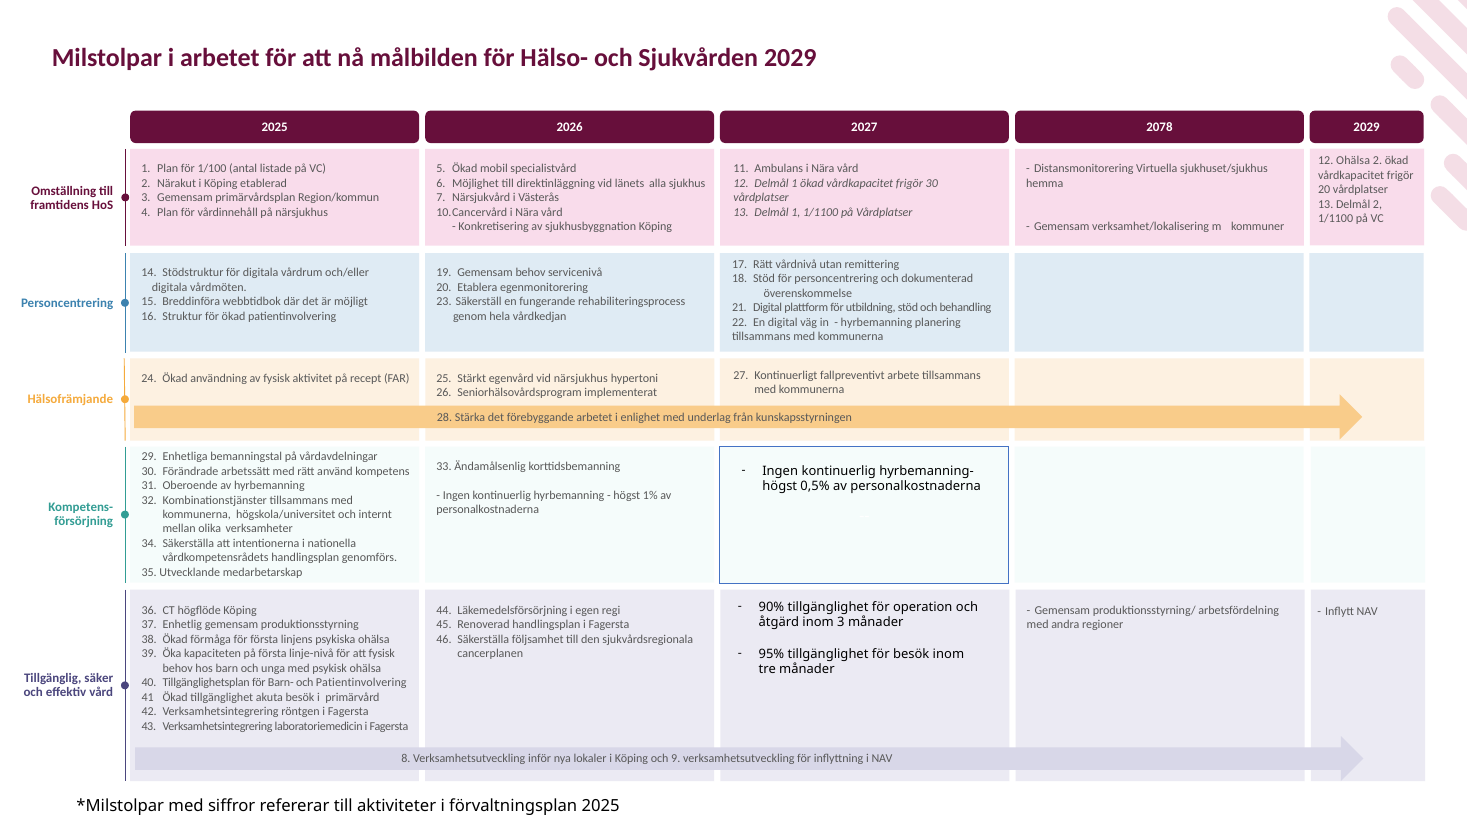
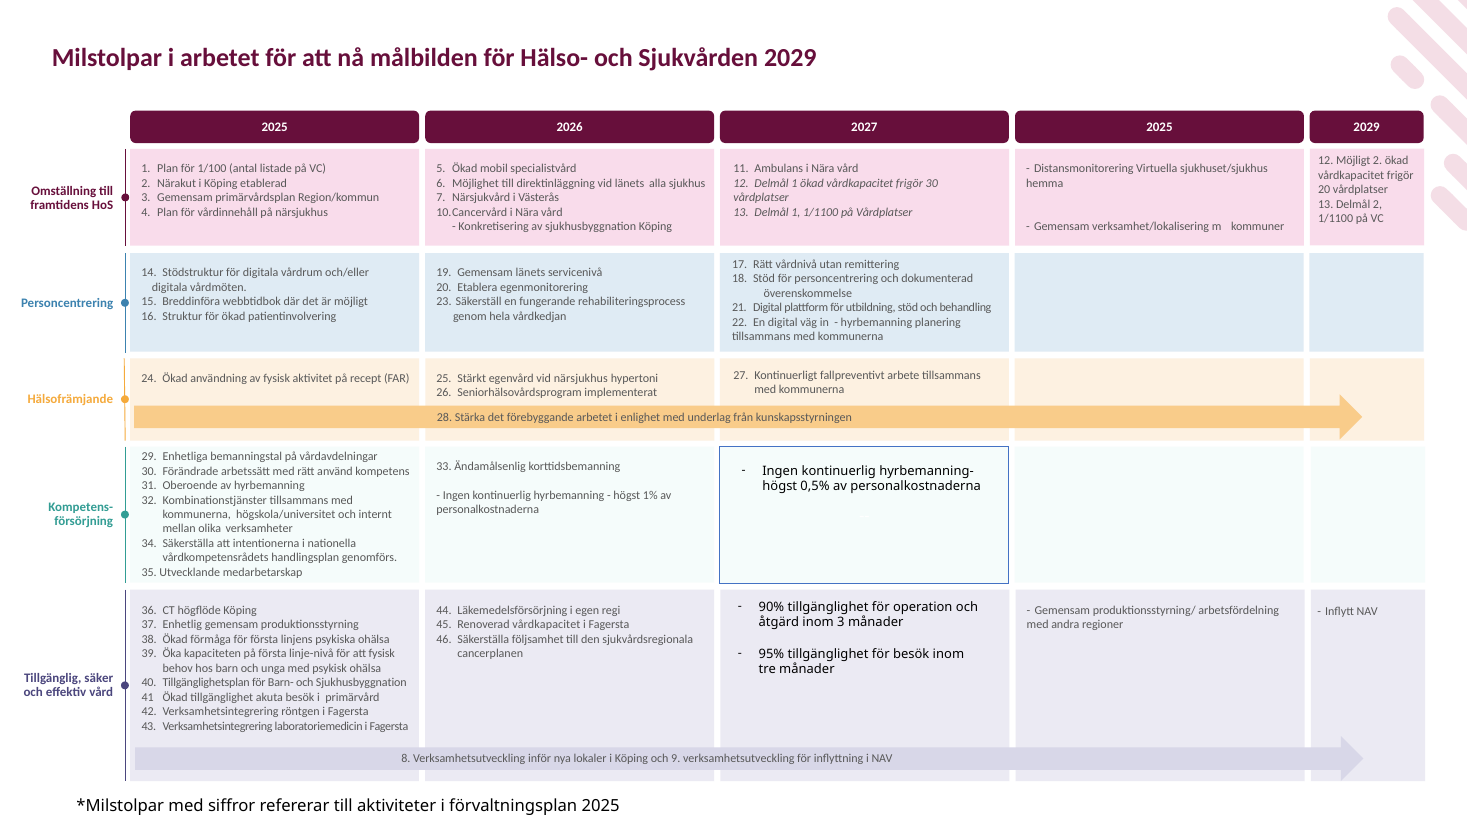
2027 2078: 2078 -> 2025
12 Ohälsa: Ohälsa -> Möjligt
Gemensam behov: behov -> länets
Renoverad handlingsplan: handlingsplan -> vårdkapacitet
och Patientinvolvering: Patientinvolvering -> Sjukhusbyggnation
